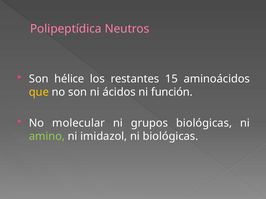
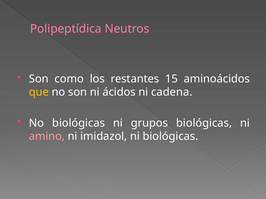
hélice: hélice -> como
función: función -> cadena
No molecular: molecular -> biológicas
amino colour: light green -> pink
